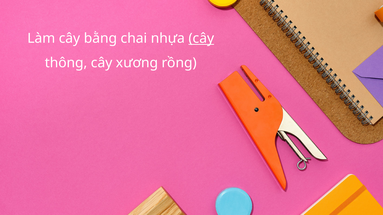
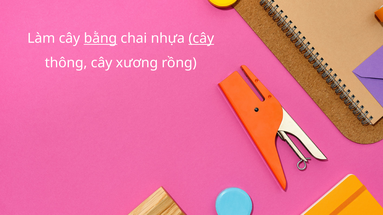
bằng underline: none -> present
